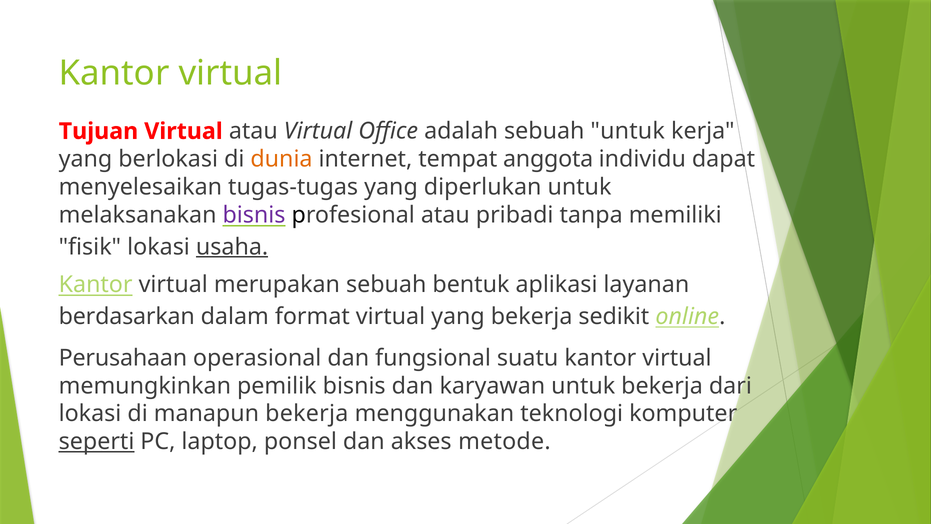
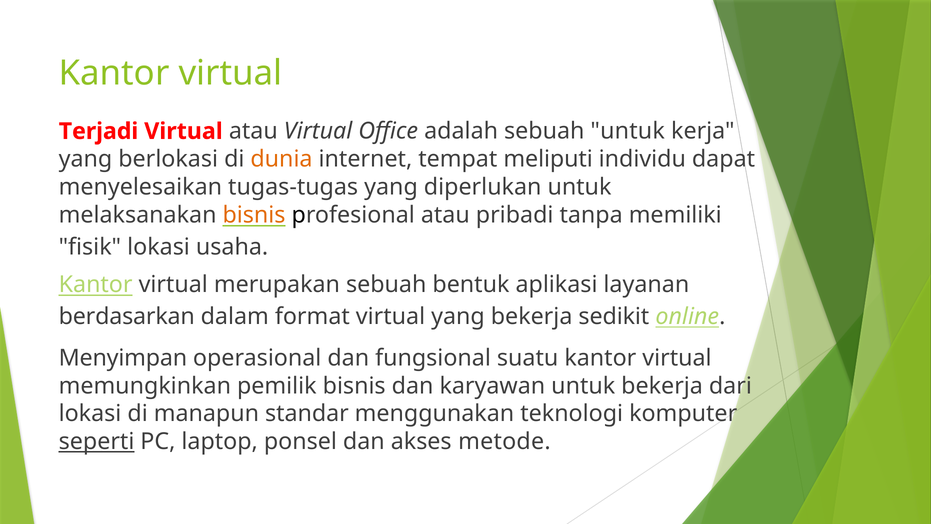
Tujuan: Tujuan -> Terjadi
anggota: anggota -> meliputi
bisnis at (254, 215) colour: purple -> orange
usaha underline: present -> none
Perusahaan: Perusahaan -> Menyimpan
manapun bekerja: bekerja -> standar
